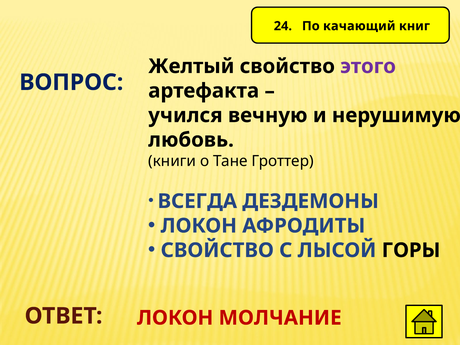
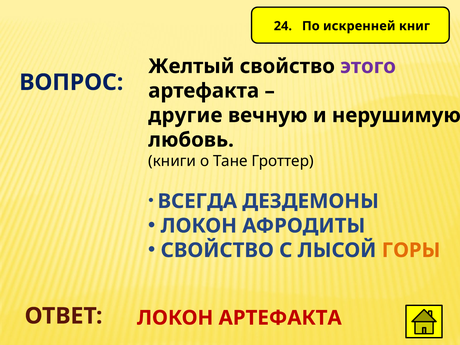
качающий: качающий -> искренней
учился: учился -> другие
ГОРЫ colour: black -> orange
ЛОКОН МОЛЧАНИЕ: МОЛЧАНИЕ -> АРТЕФАКТА
